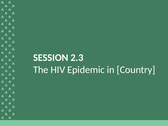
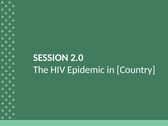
2.3: 2.3 -> 2.0
